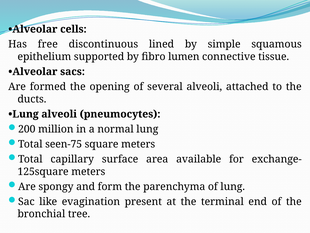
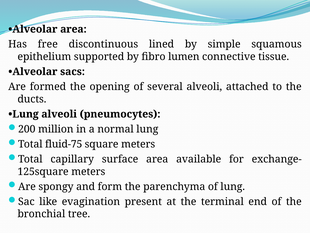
Alveolar cells: cells -> area
seen-75: seen-75 -> fluid-75
